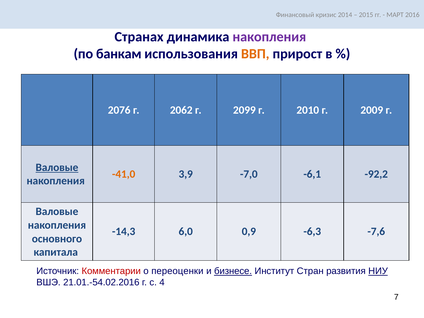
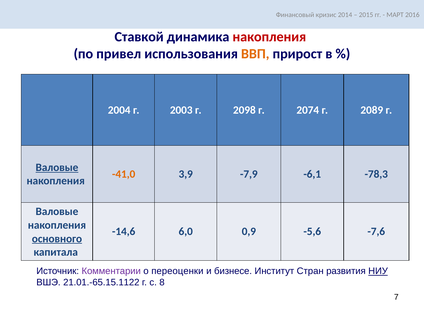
Странах: Странах -> Ставкой
накопления at (269, 37) colour: purple -> red
банкам: банкам -> привел
2076: 2076 -> 2004
2062: 2062 -> 2003
2099: 2099 -> 2098
2010: 2010 -> 2074
2009: 2009 -> 2089
-7,0: -7,0 -> -7,9
-92,2: -92,2 -> -78,3
-14,3: -14,3 -> -14,6
-6,3: -6,3 -> -5,6
основного underline: none -> present
Комментарии colour: red -> purple
бизнесе underline: present -> none
21.01.-54.02.2016: 21.01.-54.02.2016 -> 21.01.-65.15.1122
4: 4 -> 8
